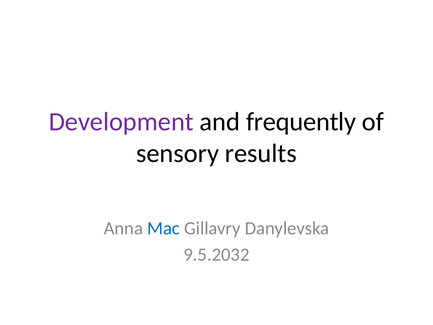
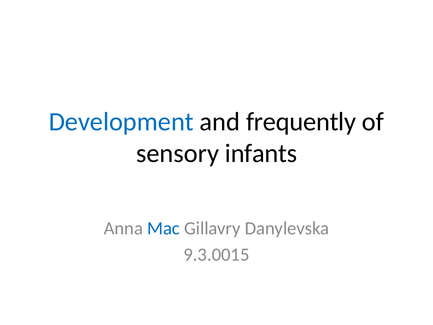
Development colour: purple -> blue
results: results -> infants
9.5.2032: 9.5.2032 -> 9.3.0015
